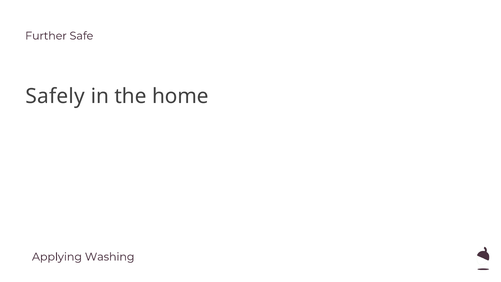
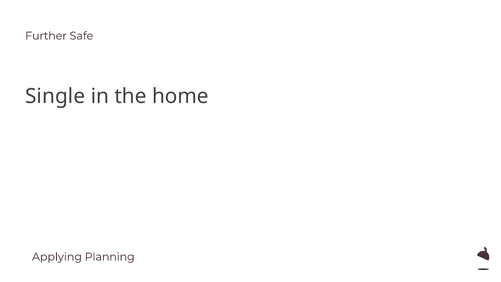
Safely: Safely -> Single
Washing: Washing -> Planning
